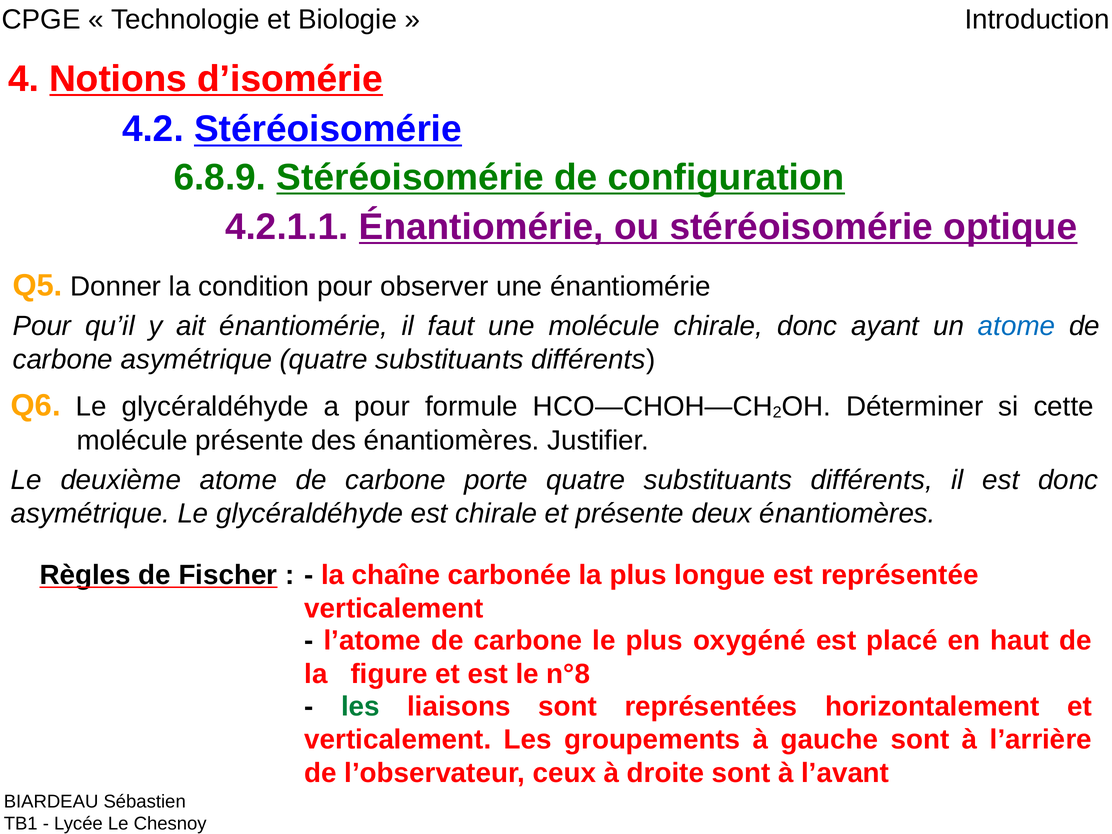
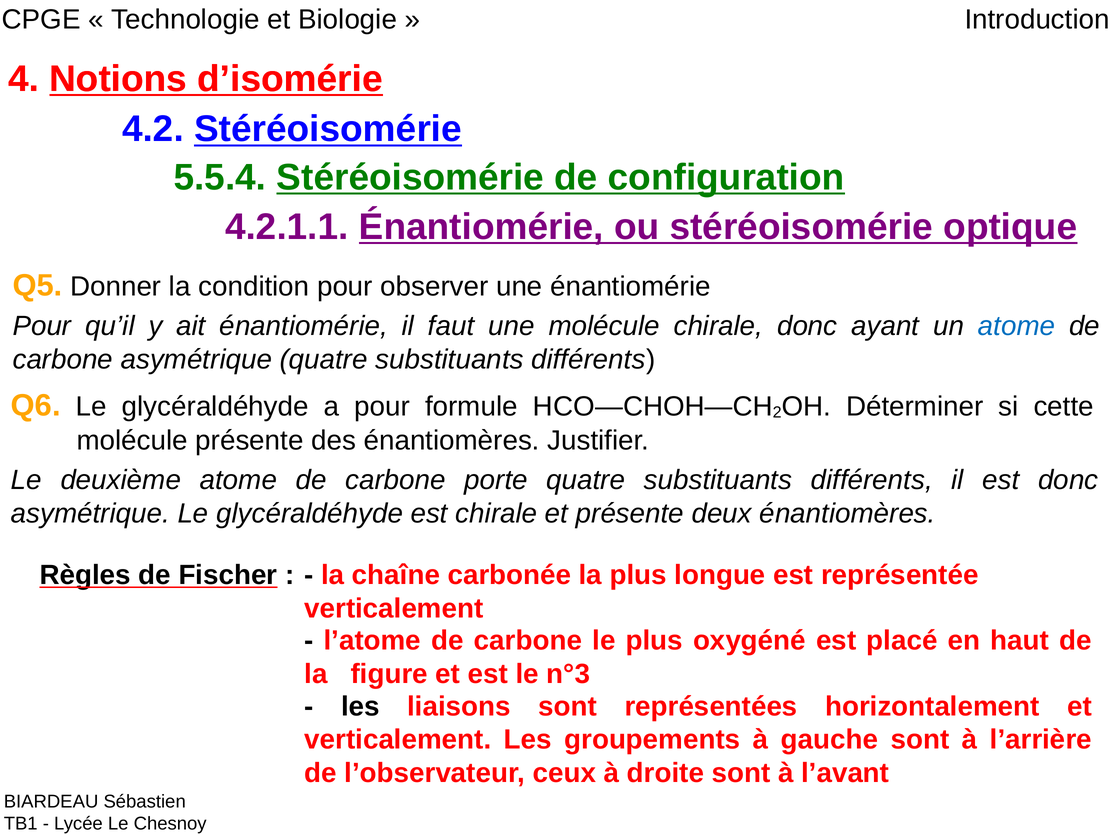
6.8.9: 6.8.9 -> 5.5.4
n°8: n°8 -> n°3
les at (360, 706) colour: green -> black
